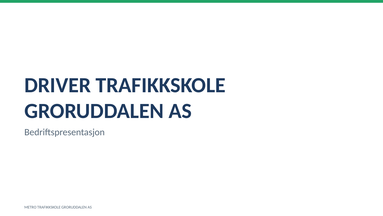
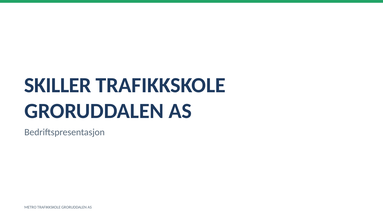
DRIVER: DRIVER -> SKILLER
